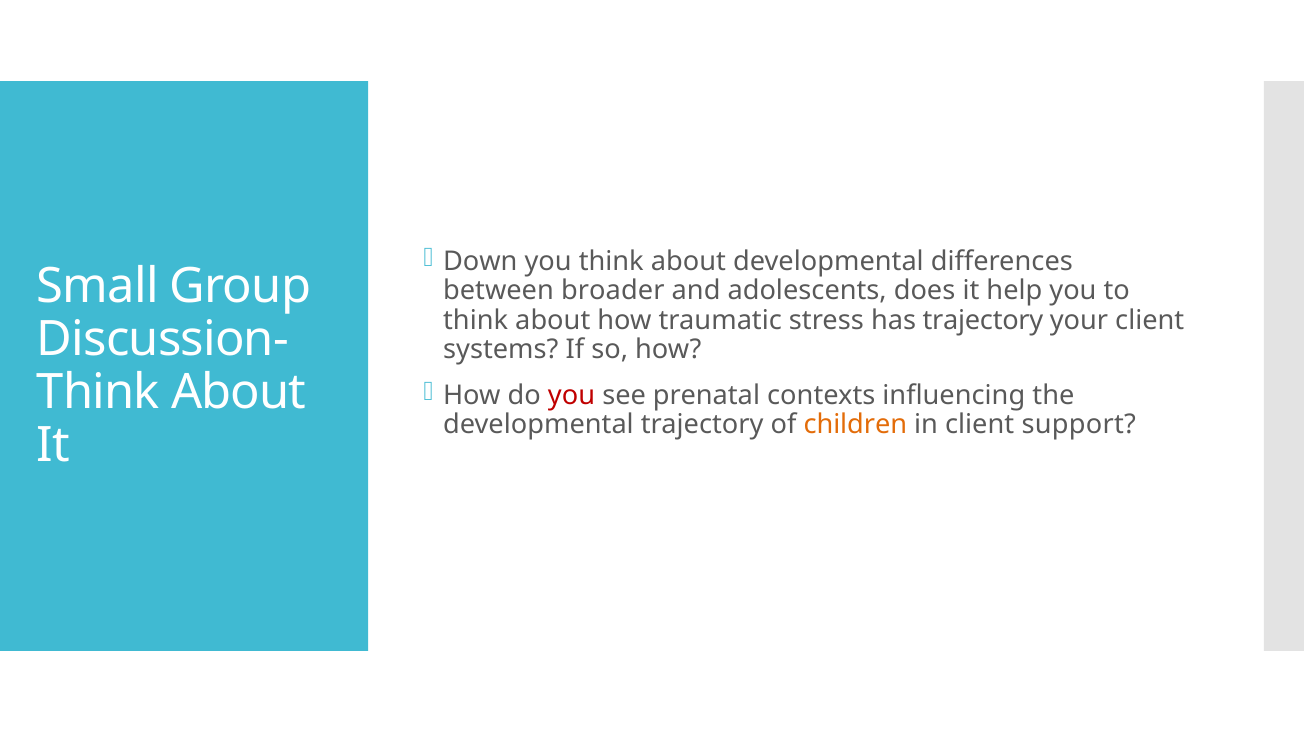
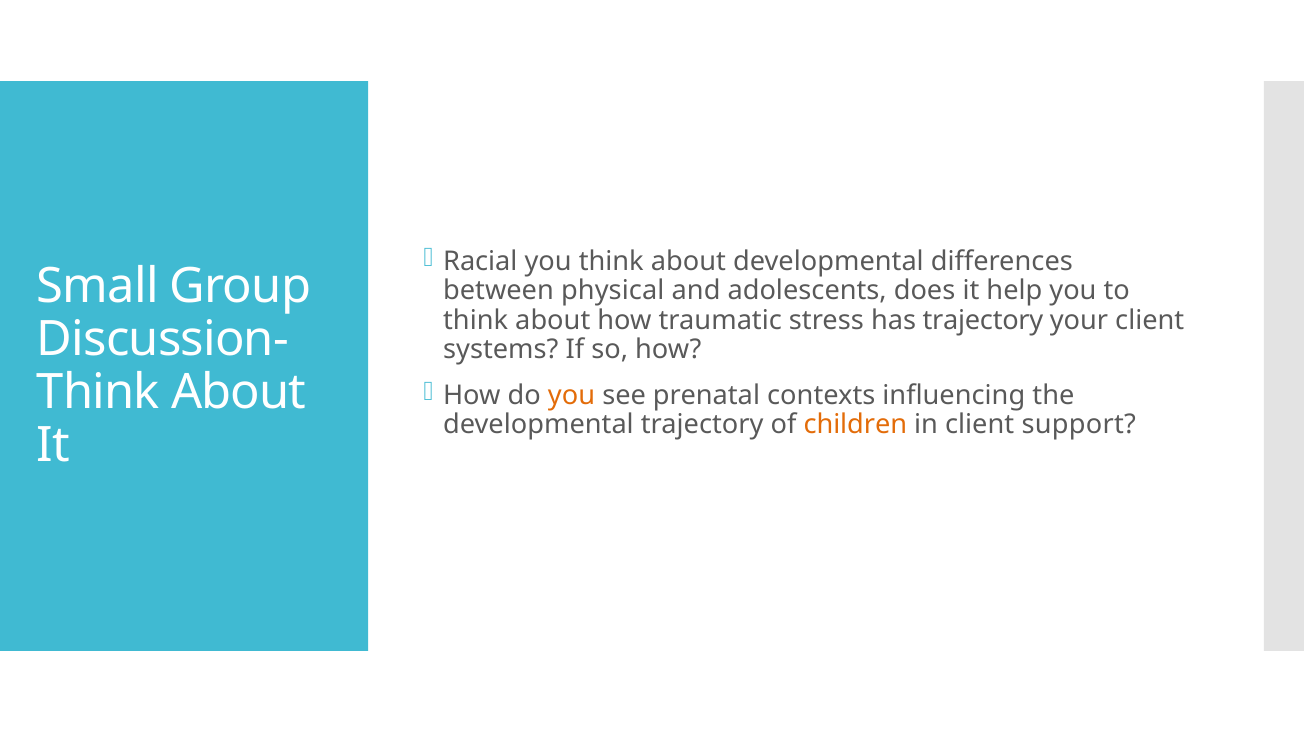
Down: Down -> Racial
broader: broader -> physical
you at (572, 395) colour: red -> orange
